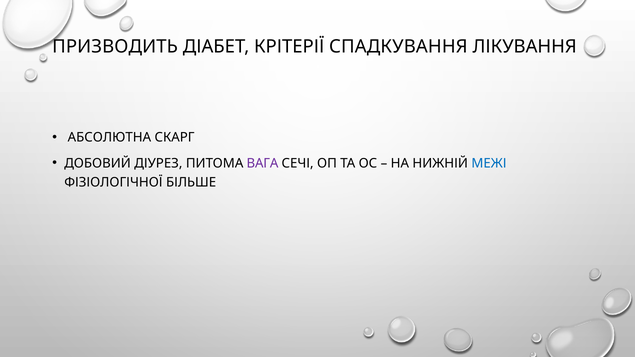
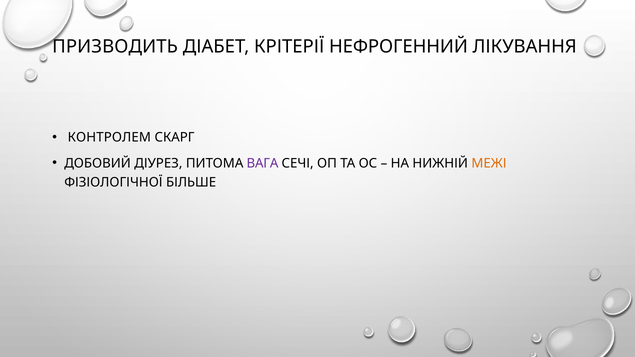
СПАДКУВАННЯ: СПАДКУВАННЯ -> НЕФРОГЕННИЙ
АБСОЛЮТНА: АБСОЛЮТНА -> КОНТРОЛЕМ
МЕЖІ colour: blue -> orange
